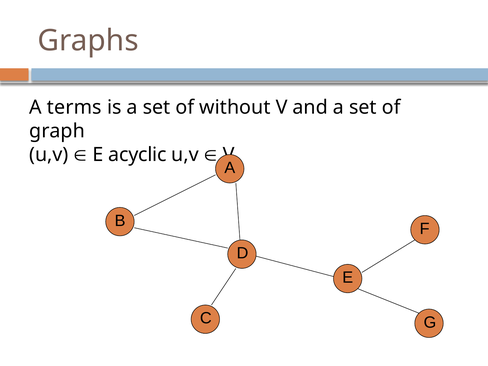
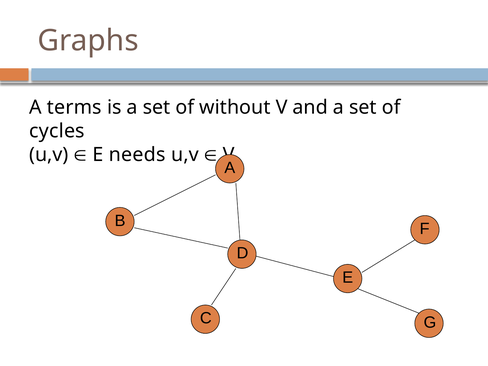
graph: graph -> cycles
acyclic: acyclic -> needs
